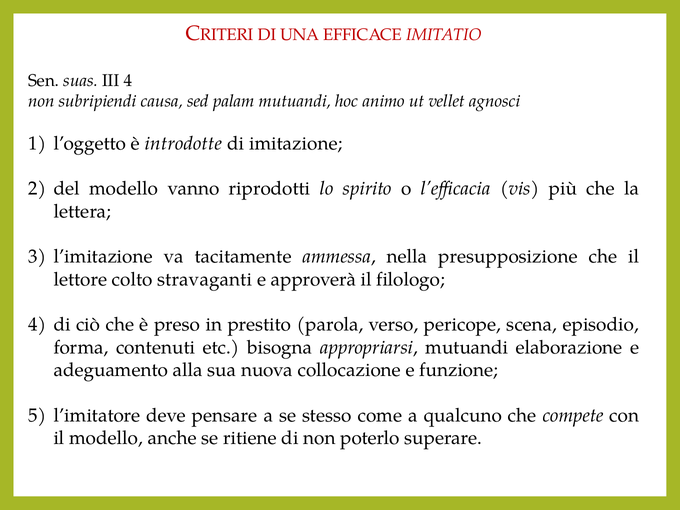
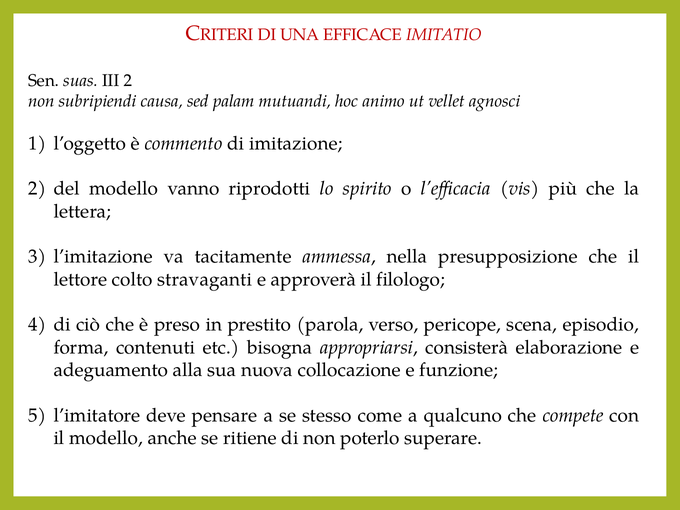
III 4: 4 -> 2
introdotte: introdotte -> commento
appropriarsi mutuandi: mutuandi -> consisterà
